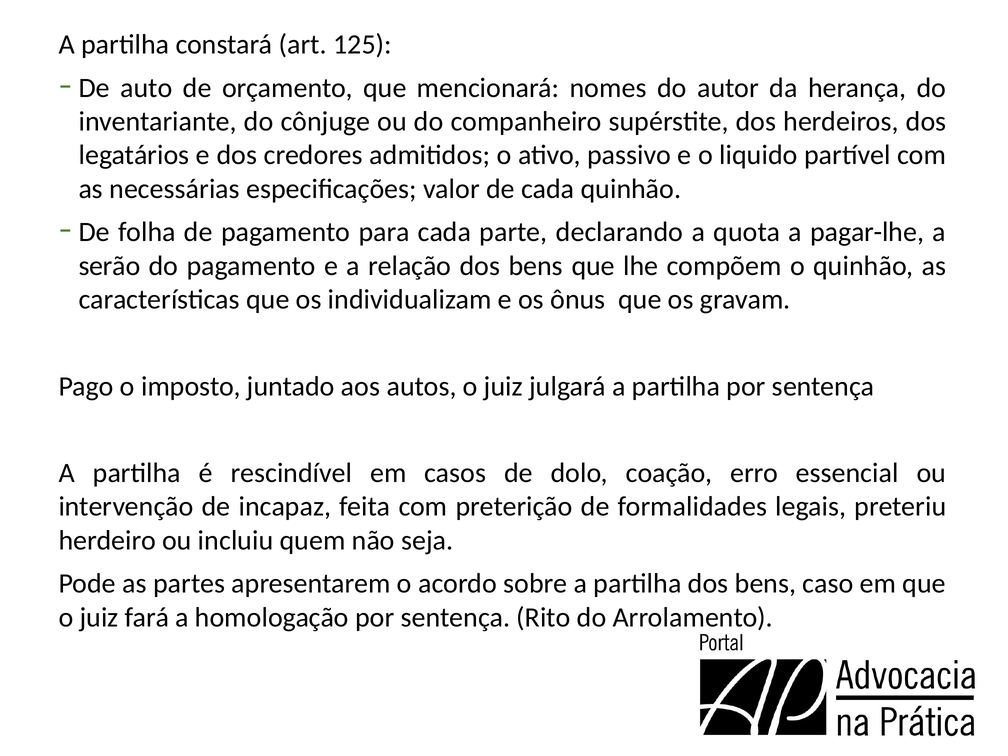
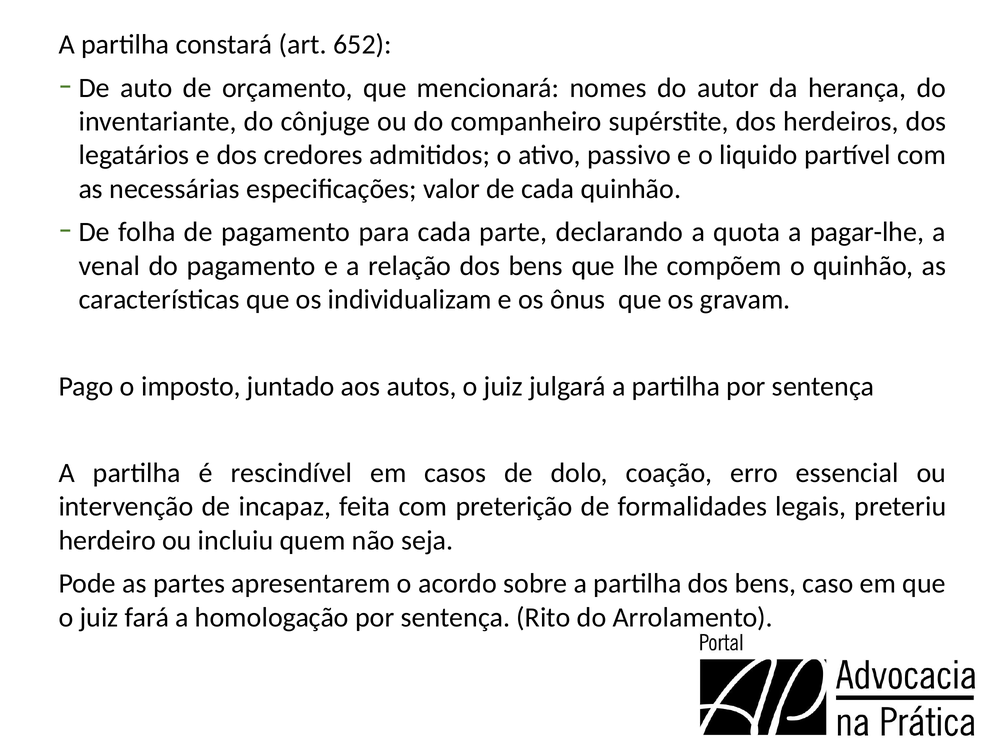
125: 125 -> 652
serão: serão -> venal
